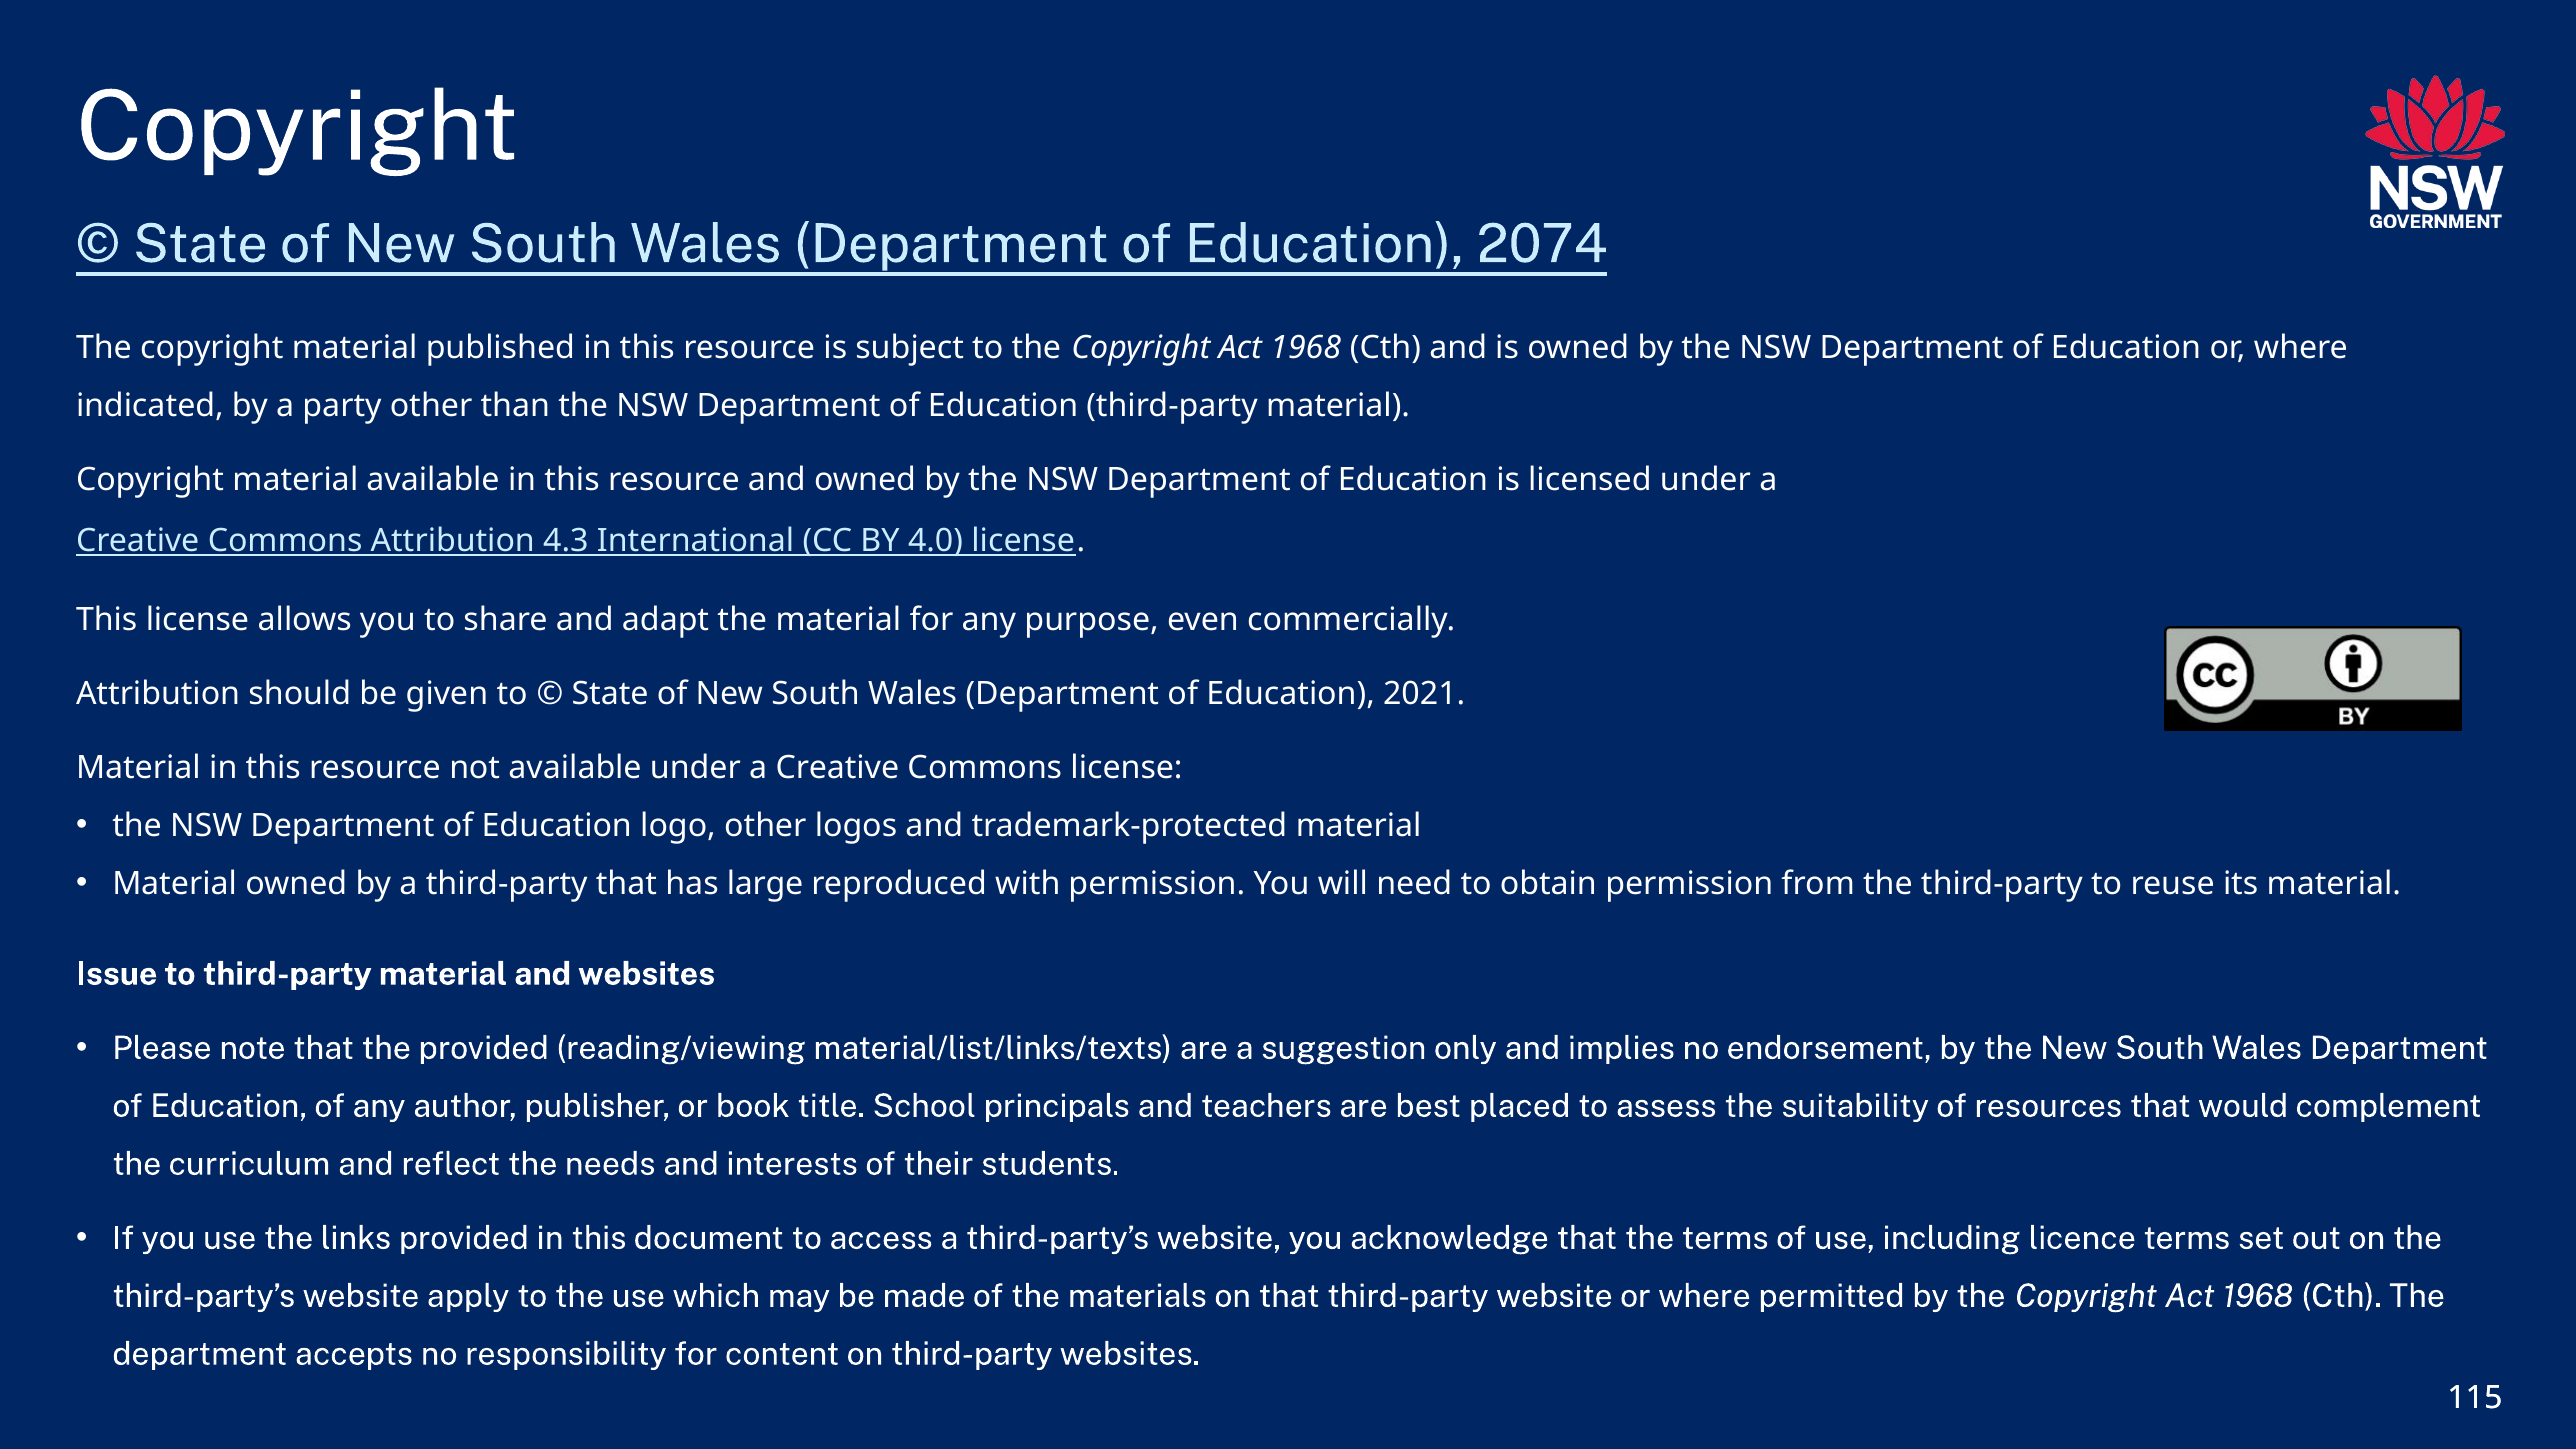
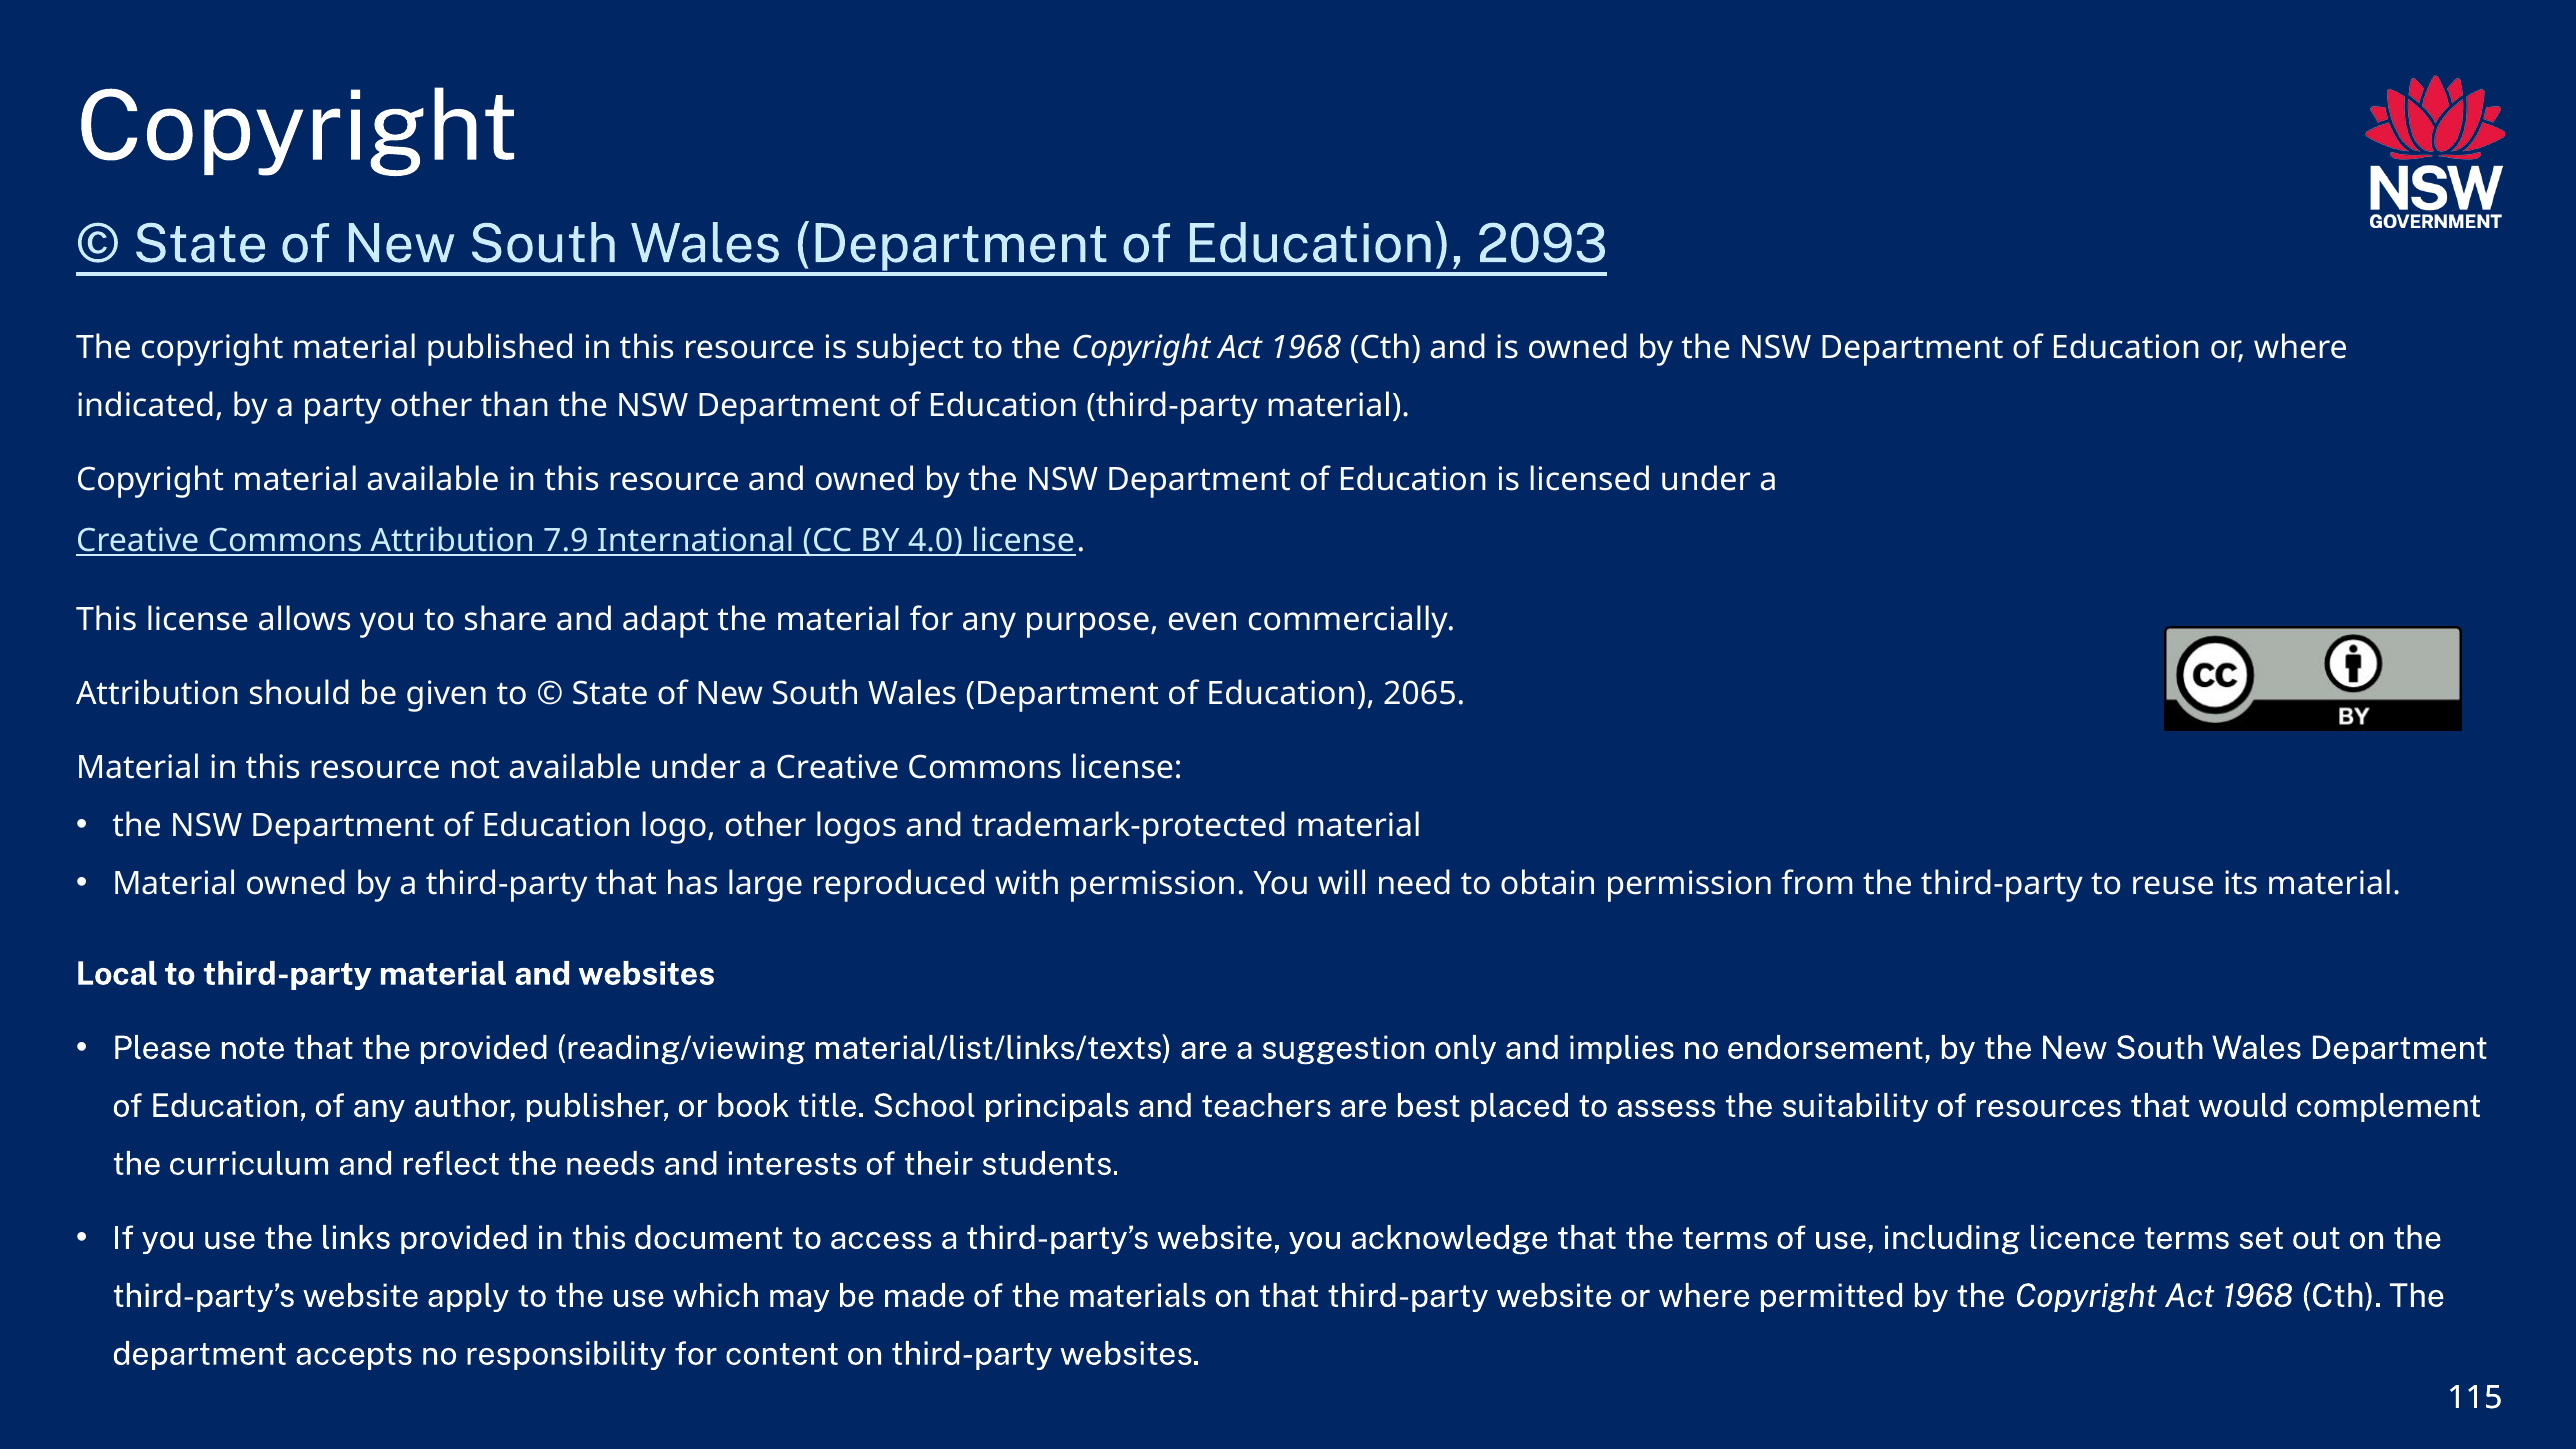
2074: 2074 -> 2093
4.3: 4.3 -> 7.9
2021: 2021 -> 2065
Issue: Issue -> Local
